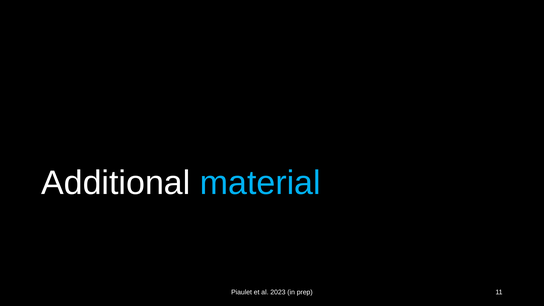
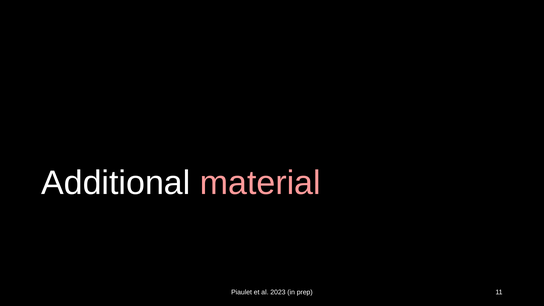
material colour: light blue -> pink
